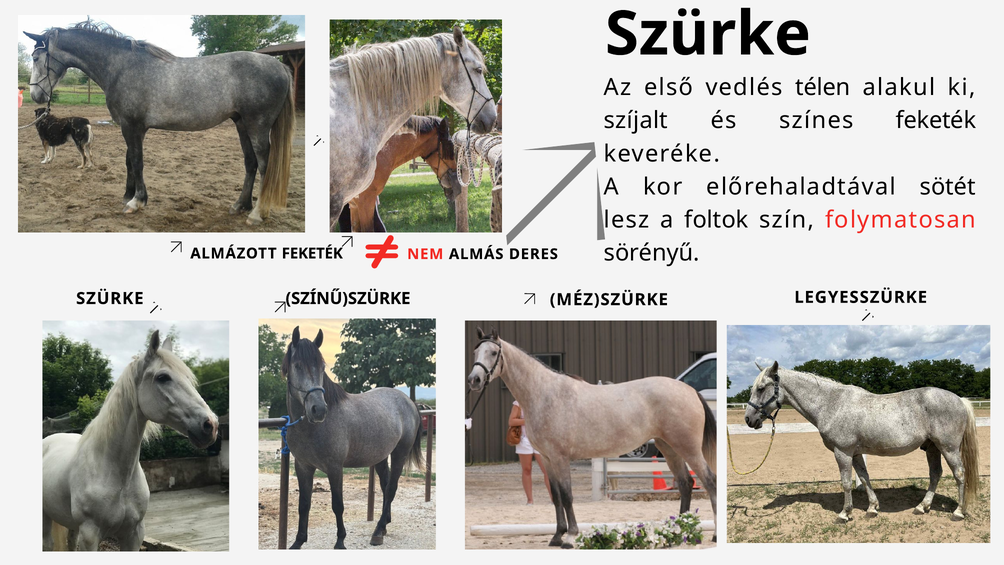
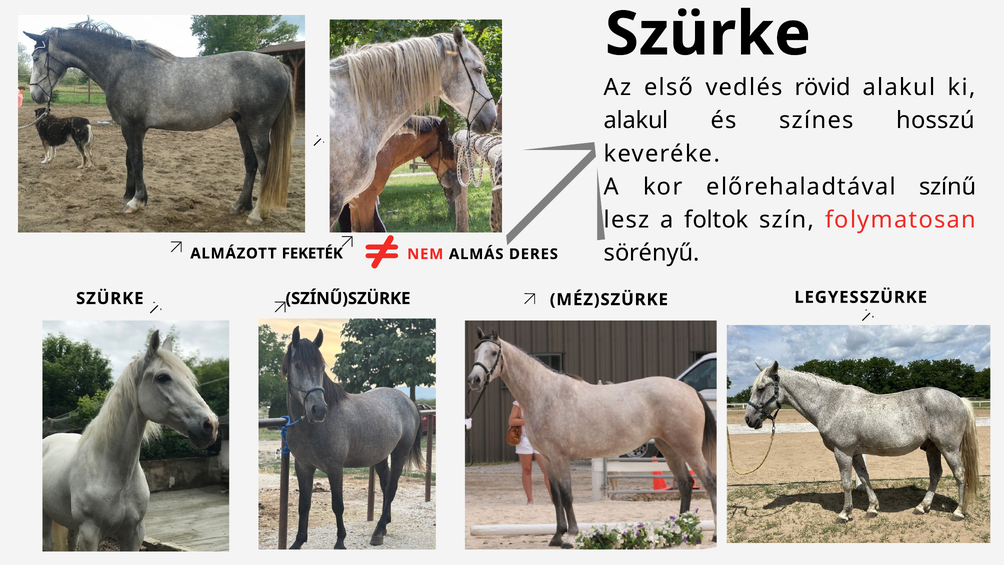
télen: télen -> rövid
szíjalt at (636, 121): szíjalt -> alakul
színes feketék: feketék -> hosszú
sötét: sötét -> színű
